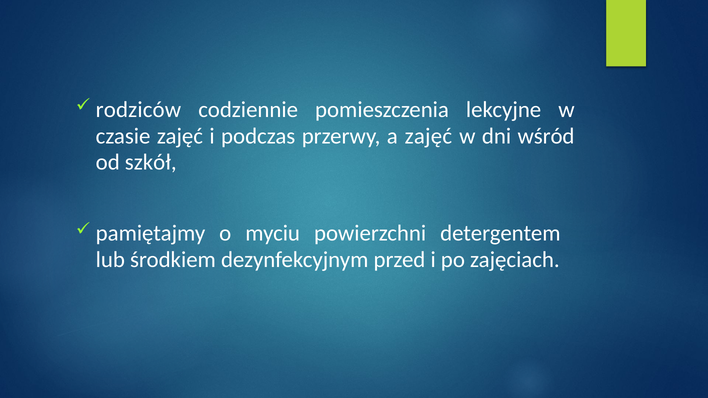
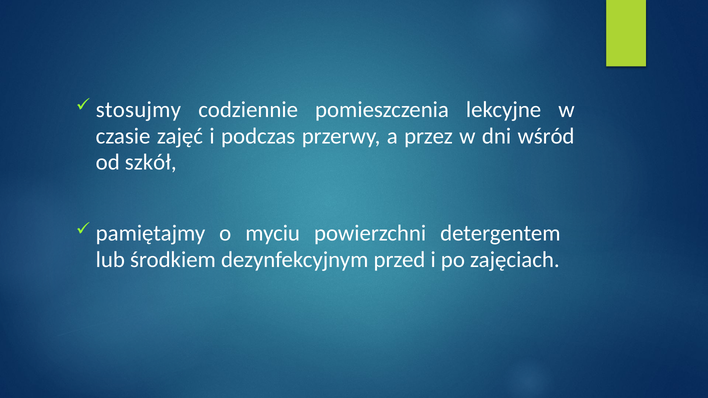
rodziców: rodziców -> stosujmy
a zajęć: zajęć -> przez
